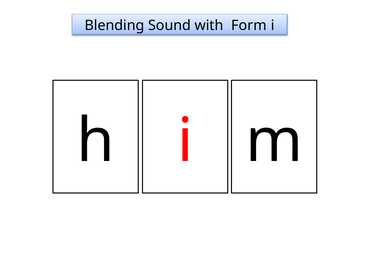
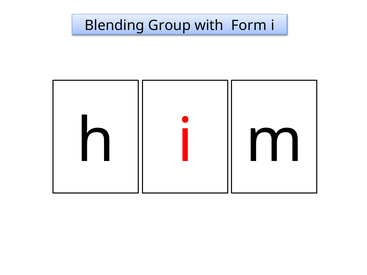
Sound: Sound -> Group
